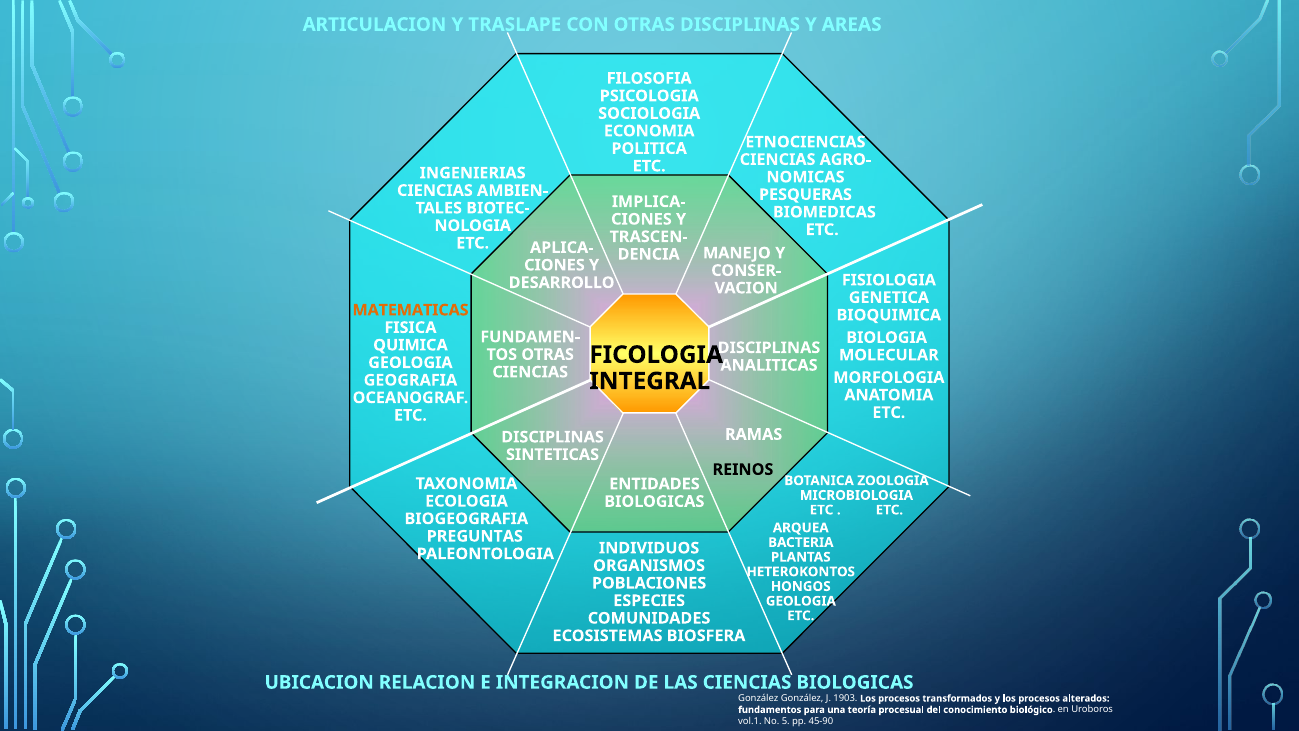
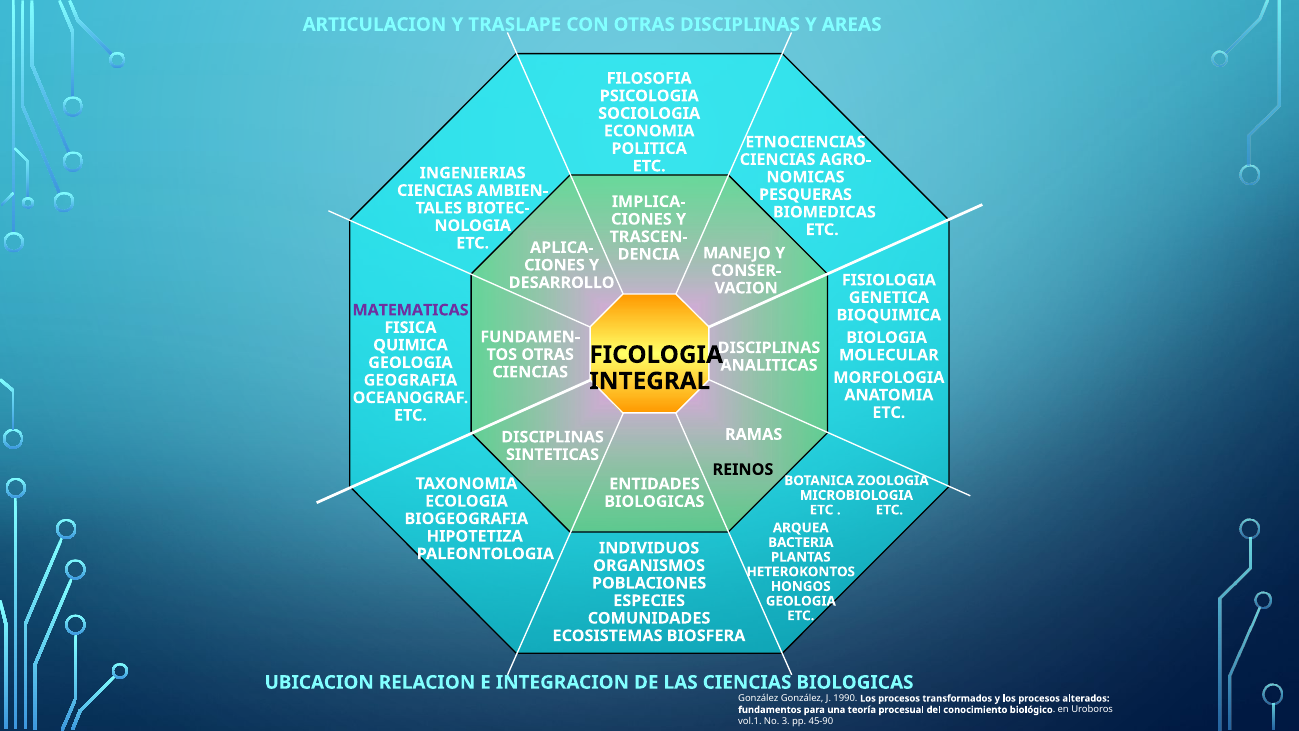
MATEMATICAS colour: orange -> purple
PREGUNTAS: PREGUNTAS -> HIPOTETIZA
1903: 1903 -> 1990
5: 5 -> 3
